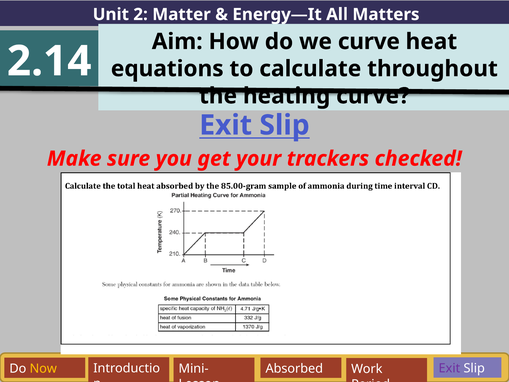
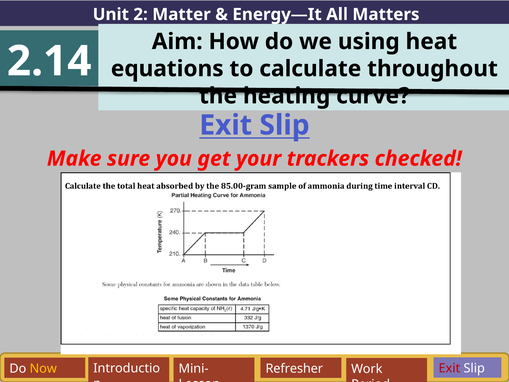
we curve: curve -> using
Exit at (449, 368) colour: purple -> red
Absorbed: Absorbed -> Refresher
